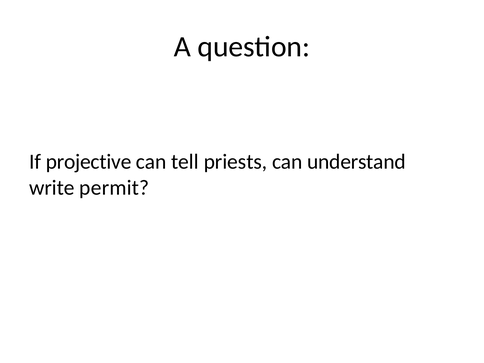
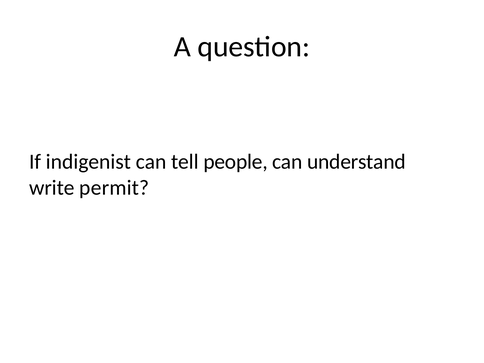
projective: projective -> indigenist
priests: priests -> people
